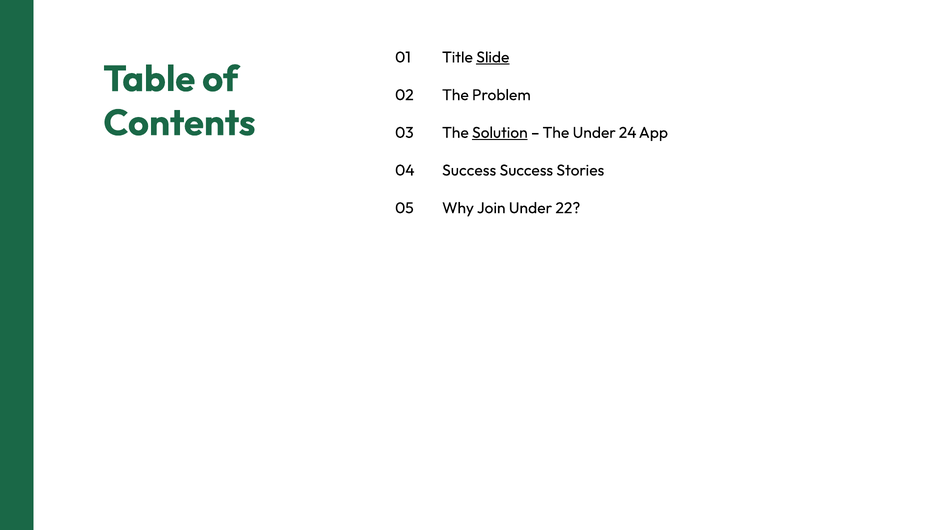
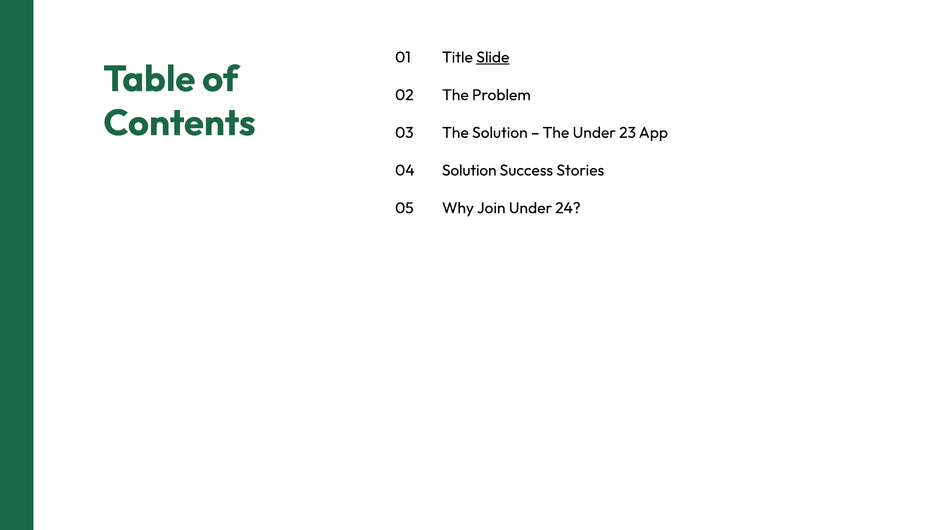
Solution at (500, 132) underline: present -> none
24: 24 -> 23
04 Success: Success -> Solution
22: 22 -> 24
